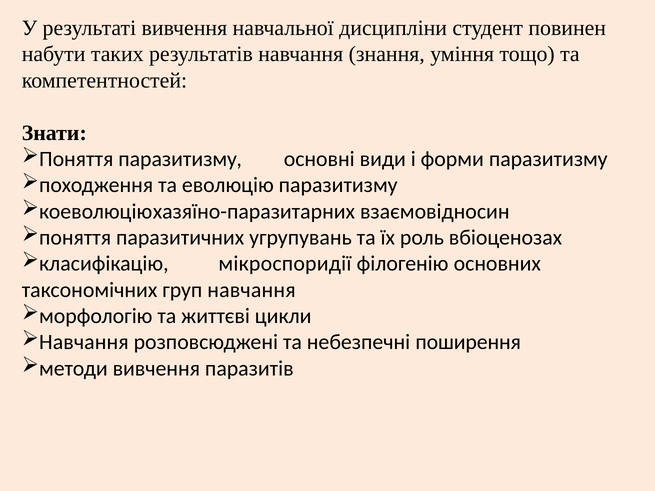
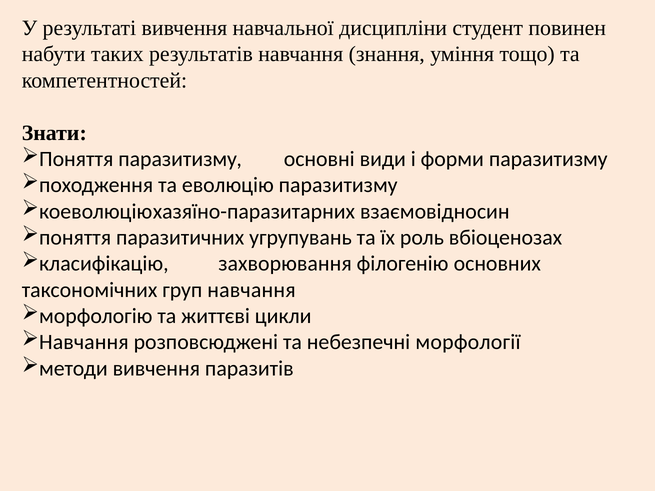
мікроспоридії: мікроспоридії -> захворювання
поширення: поширення -> морфології
